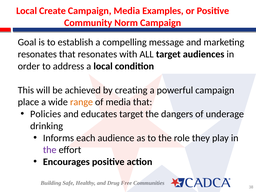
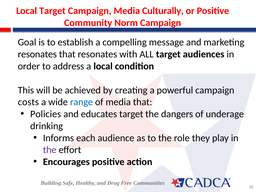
Local Create: Create -> Target
Examples: Examples -> Culturally
place: place -> costs
range colour: orange -> blue
